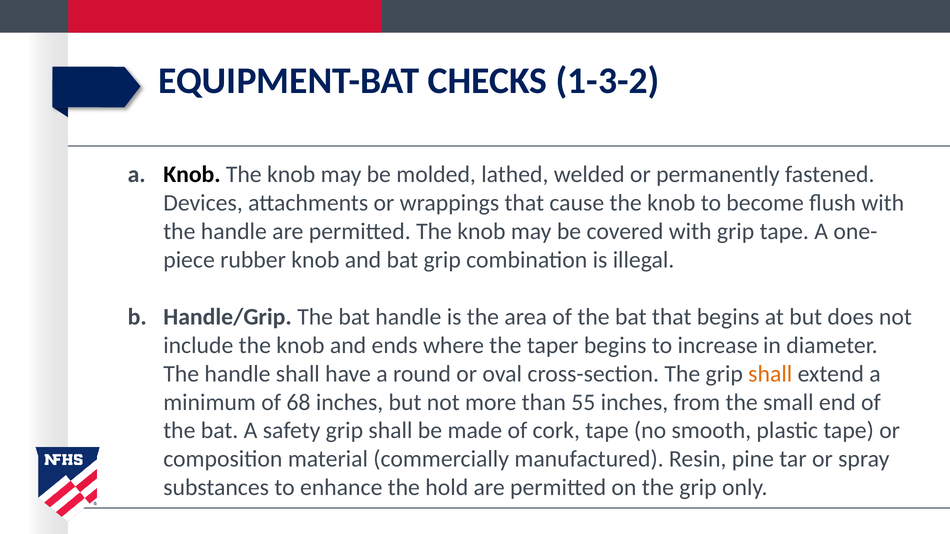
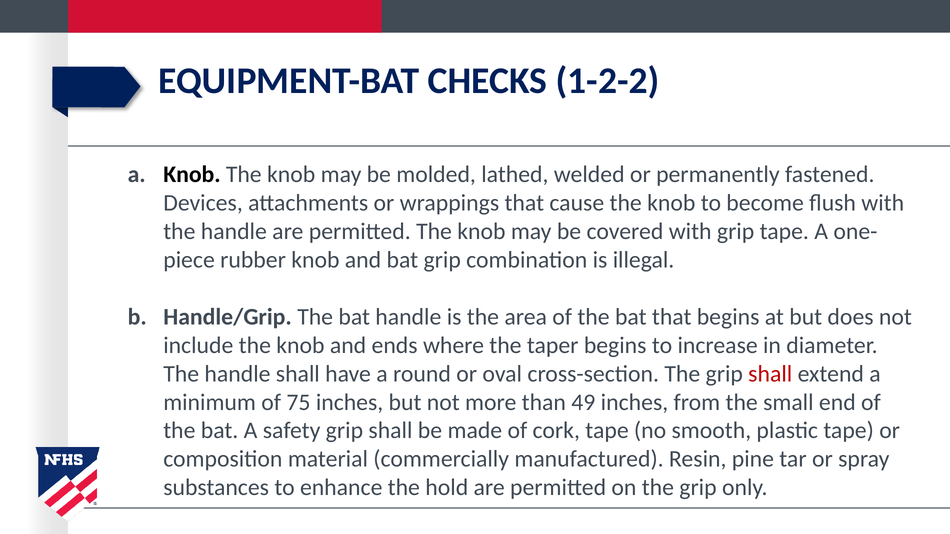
1-3-2: 1-3-2 -> 1-2-2
shall at (770, 374) colour: orange -> red
68: 68 -> 75
55: 55 -> 49
